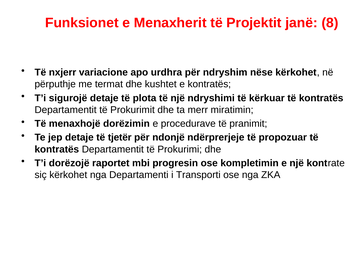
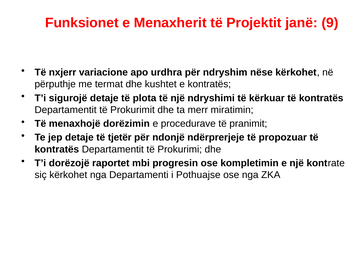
8: 8 -> 9
Transporti: Transporti -> Pothuajse
